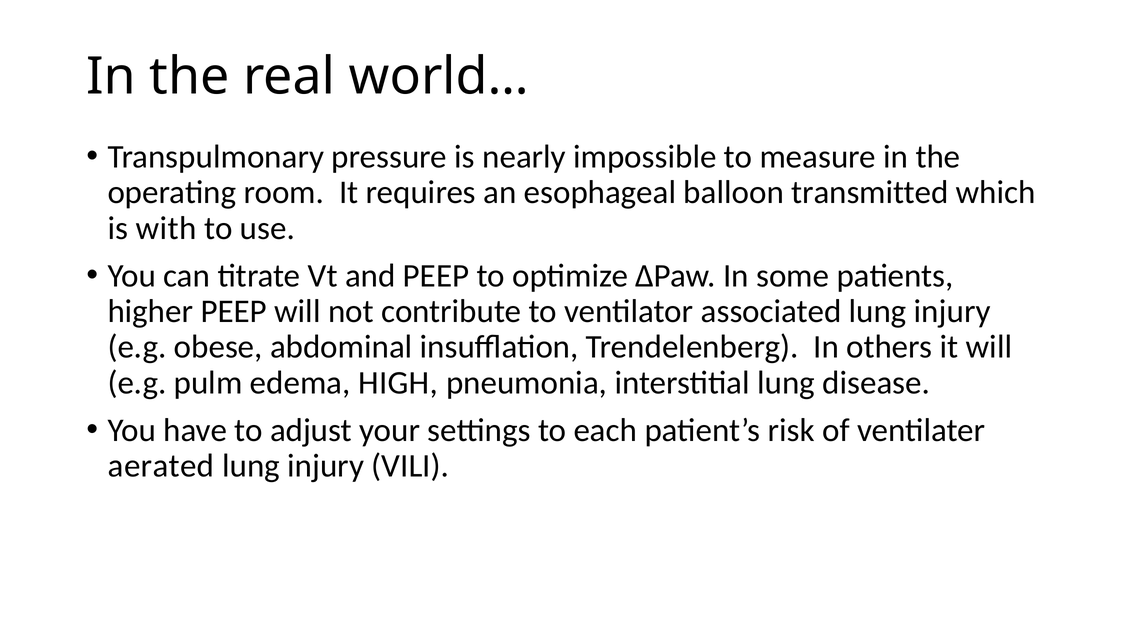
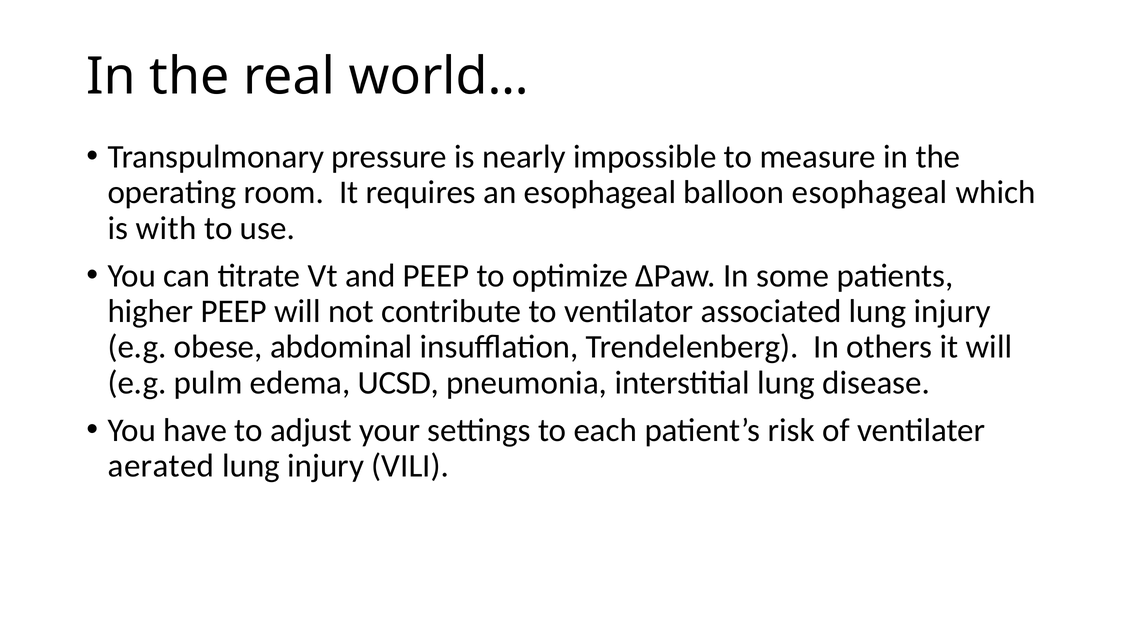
balloon transmitted: transmitted -> esophageal
HIGH: HIGH -> UCSD
